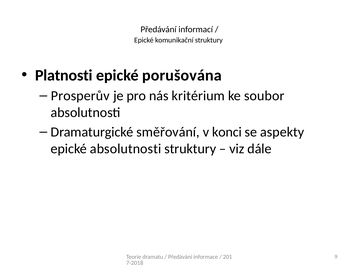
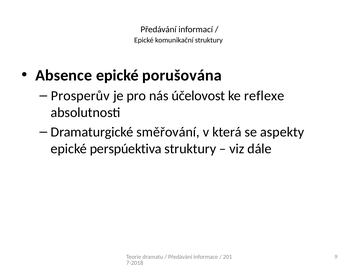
Platnosti: Platnosti -> Absence
kritérium: kritérium -> účelovost
soubor: soubor -> reflexe
konci: konci -> která
epické absolutnosti: absolutnosti -> perspúektiva
